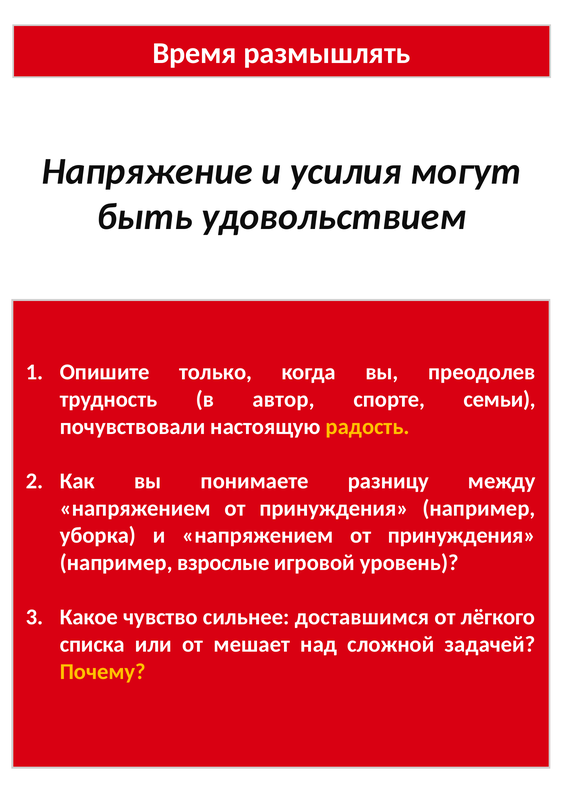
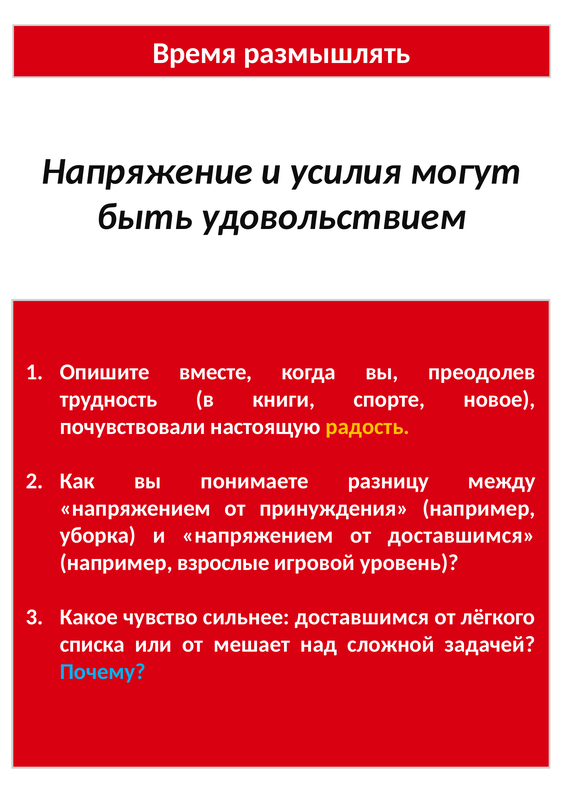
только: только -> вместе
автор: автор -> книги
семьи: семьи -> новое
и напряжением от принуждения: принуждения -> доставшимся
Почему colour: yellow -> light blue
